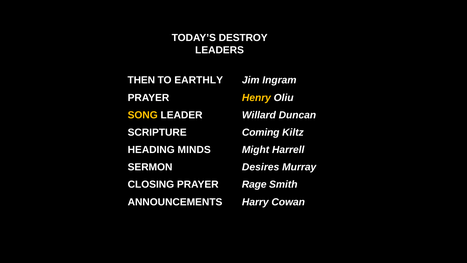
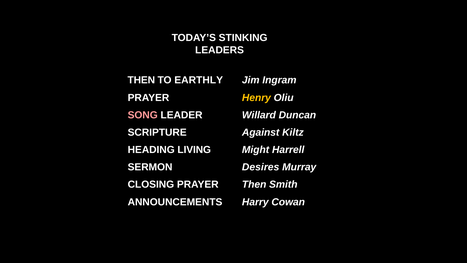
DESTROY: DESTROY -> STINKING
SONG colour: yellow -> pink
Coming: Coming -> Against
MINDS: MINDS -> LIVING
Rage at (254, 184): Rage -> Then
